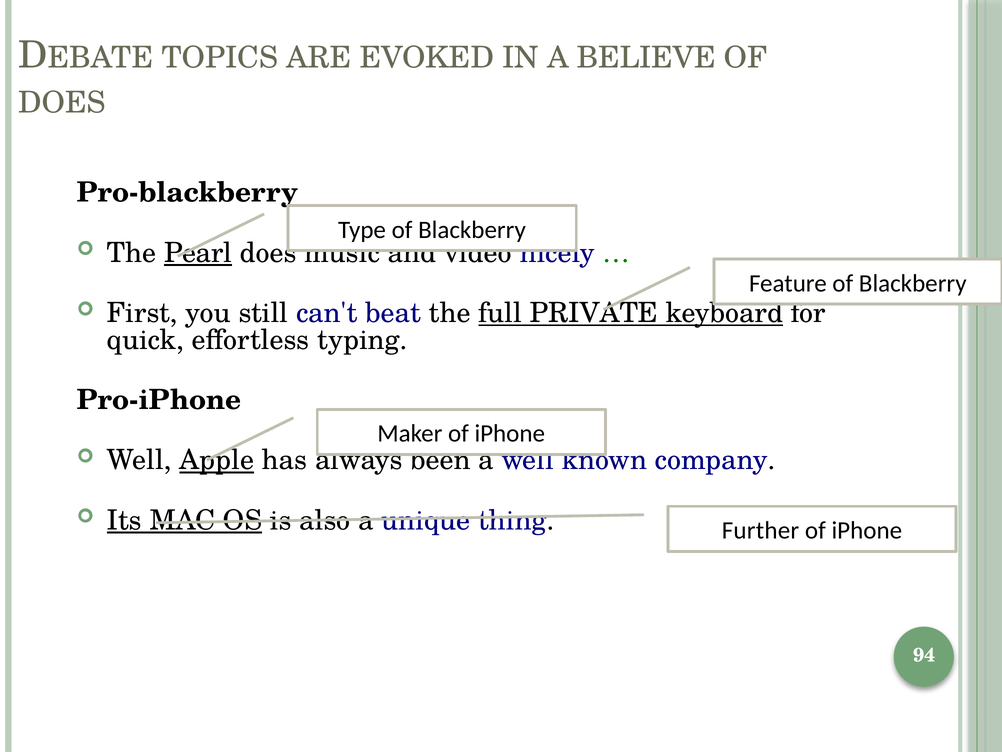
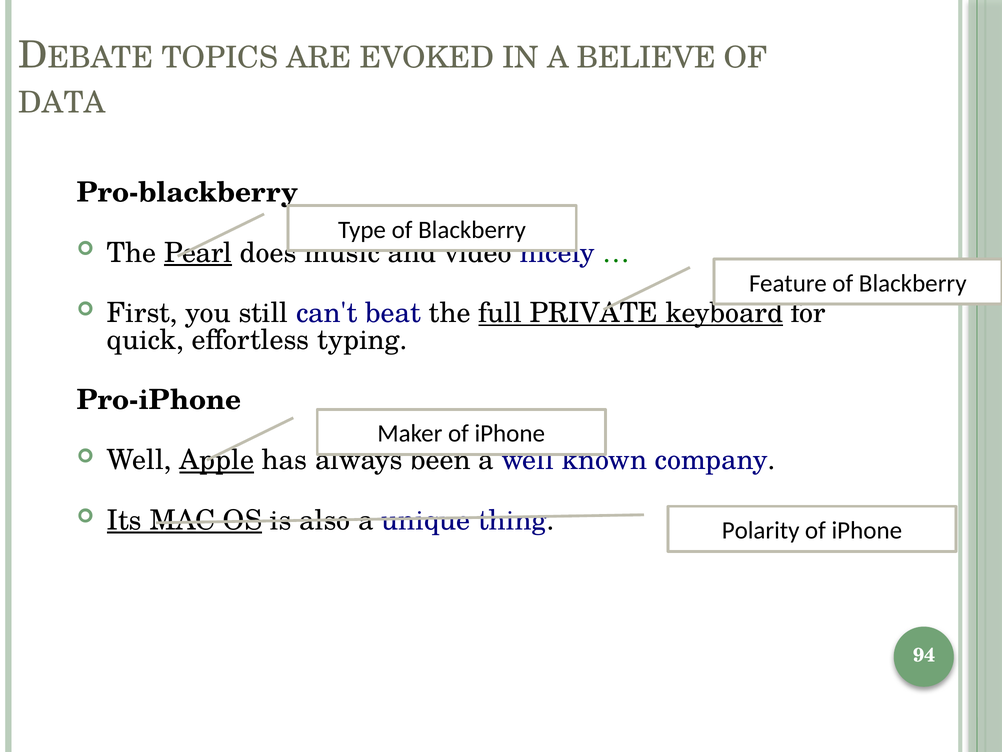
DOES at (62, 103): DOES -> DATA
Further: Further -> Polarity
